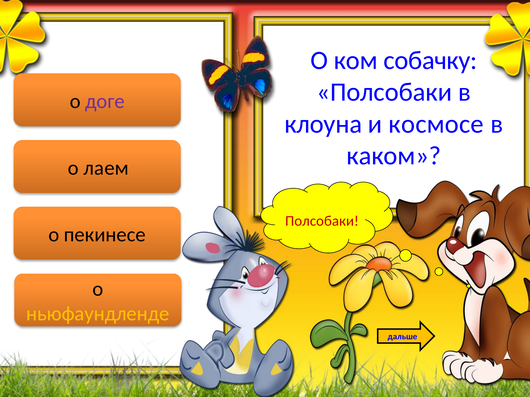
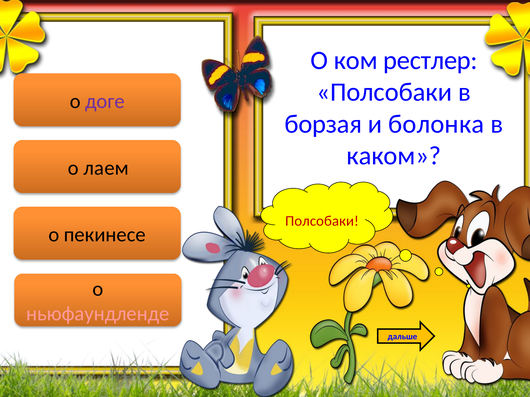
собачку: собачку -> рестлер
клоуна: клоуна -> борзая
космосе: космосе -> болонка
ньюфаундленде colour: yellow -> pink
